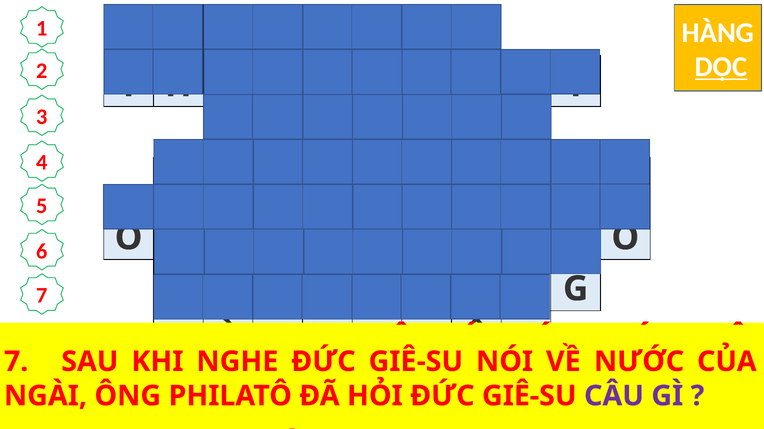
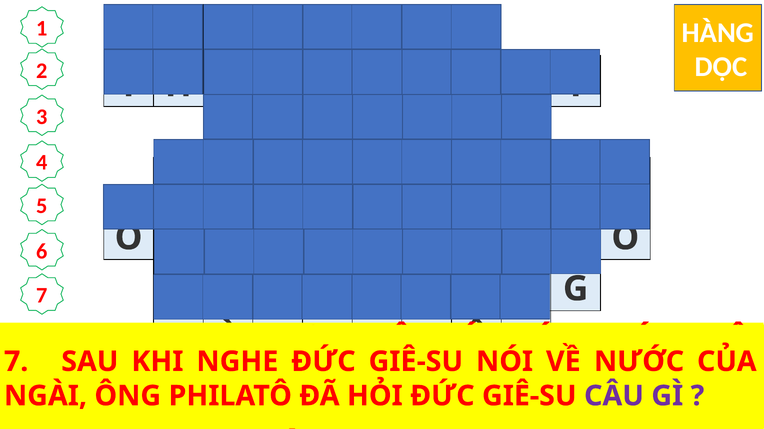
DỌC underline: present -> none
